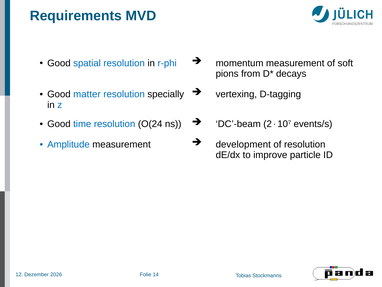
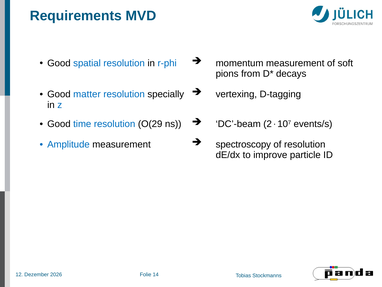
O(24: O(24 -> O(29
development: development -> spectroscopy
